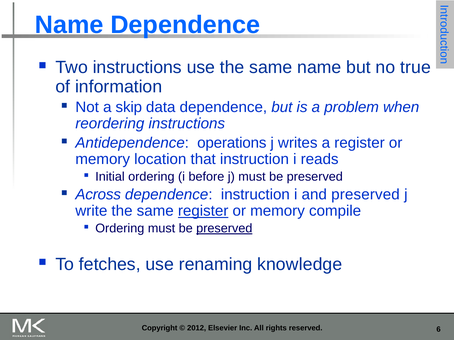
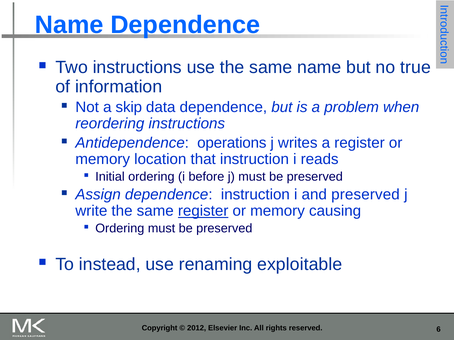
Across: Across -> Assign
compile: compile -> causing
preserved at (224, 229) underline: present -> none
fetches: fetches -> instead
knowledge: knowledge -> exploitable
